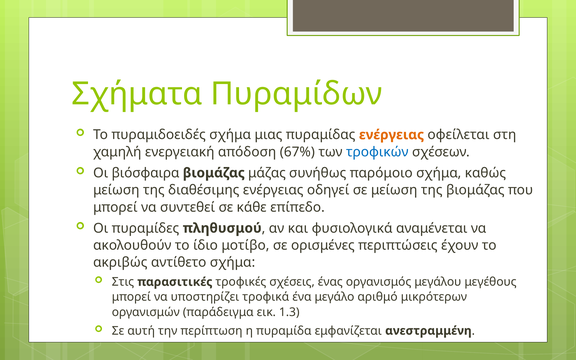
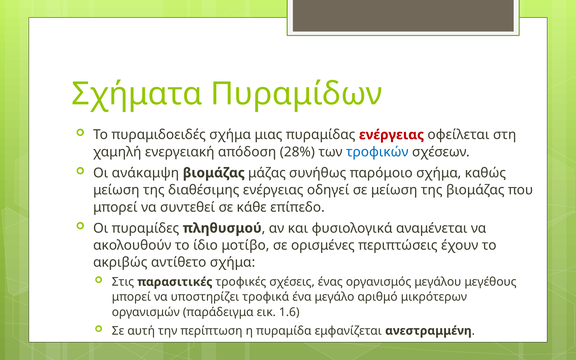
ενέργειας at (391, 135) colour: orange -> red
67%: 67% -> 28%
βιόσφαιρα: βιόσφαιρα -> ανάκαμψη
1.3: 1.3 -> 1.6
